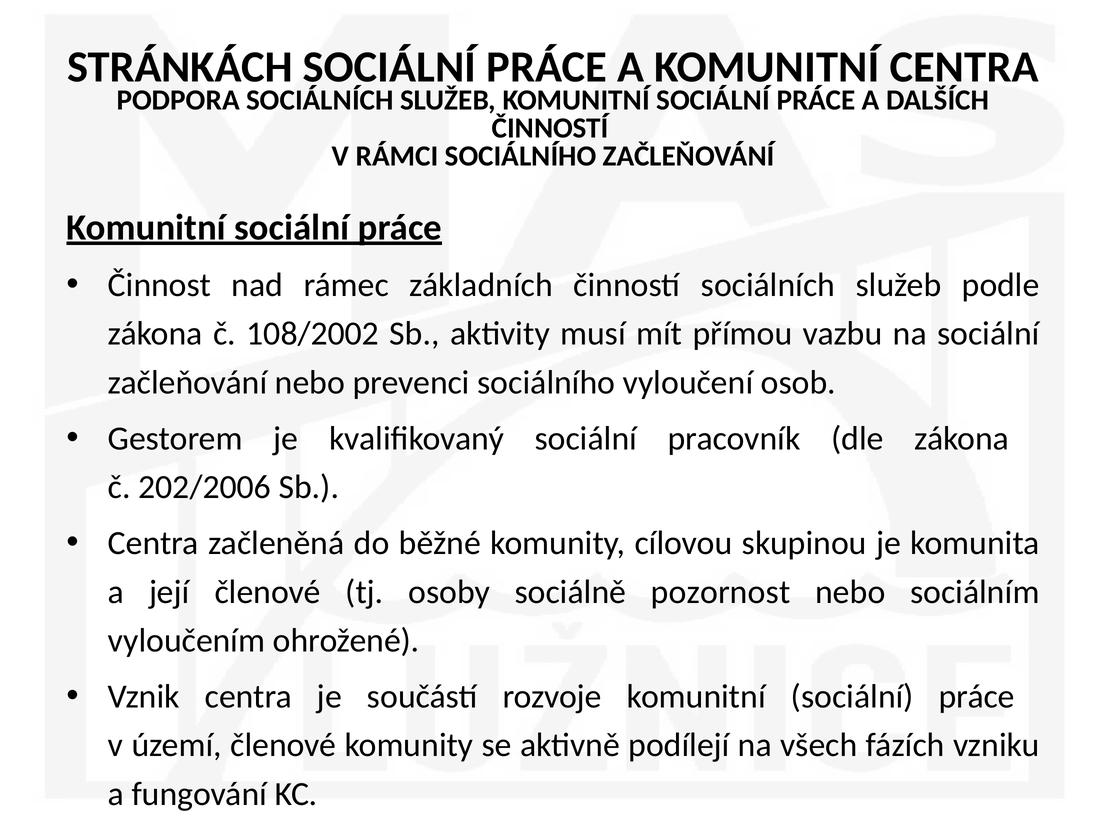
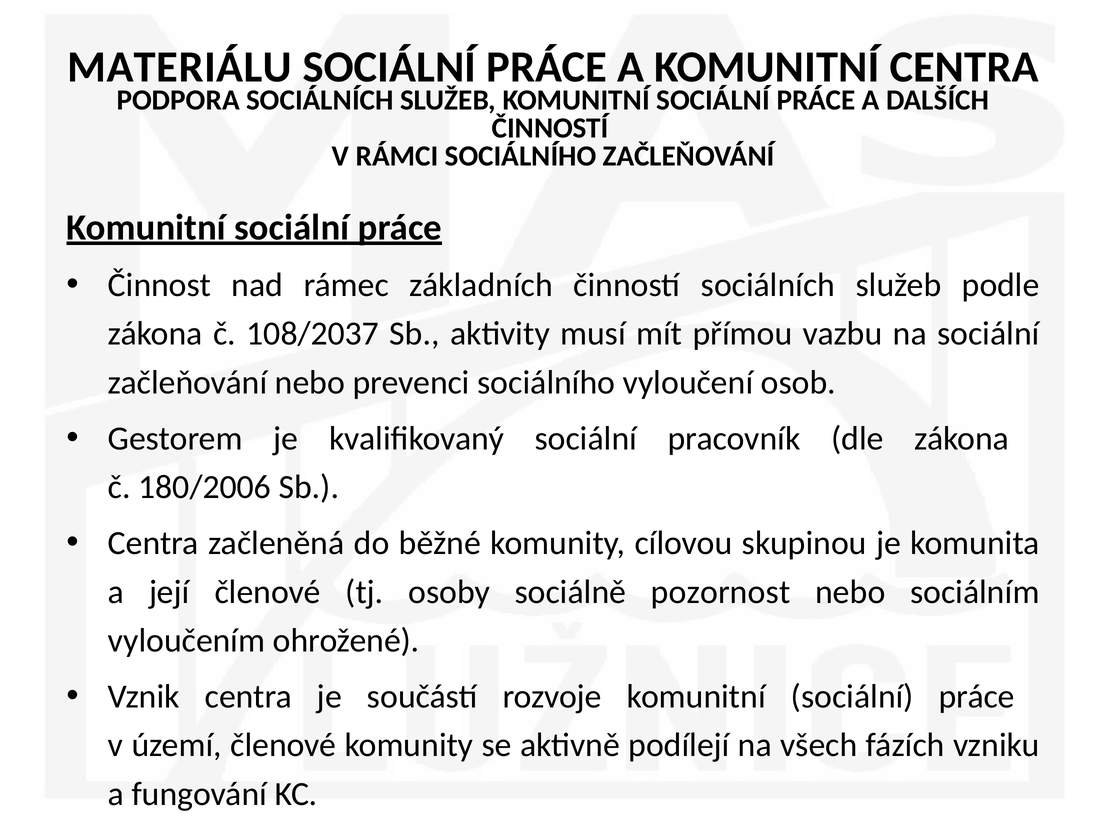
STRÁNKÁCH: STRÁNKÁCH -> MATERIÁLU
108/2002: 108/2002 -> 108/2037
202/2006: 202/2006 -> 180/2006
